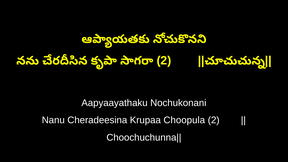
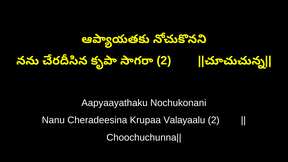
Choopula: Choopula -> Valayaalu
